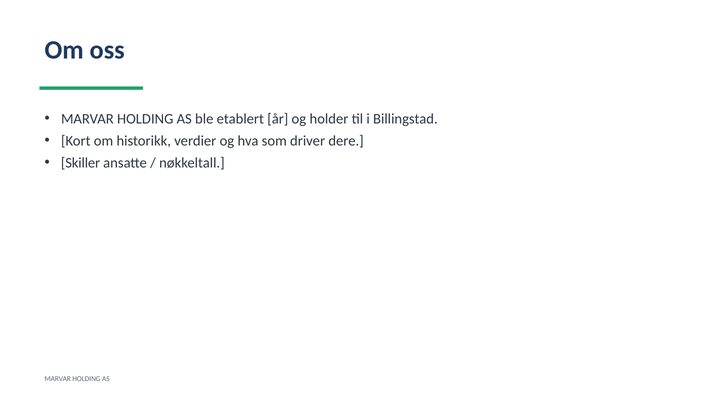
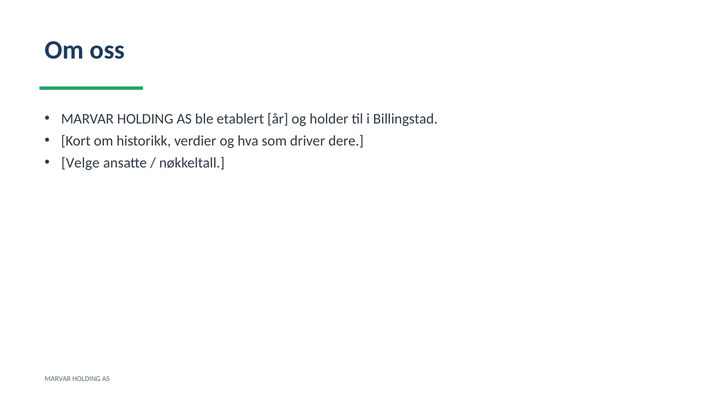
Skiller: Skiller -> Velge
